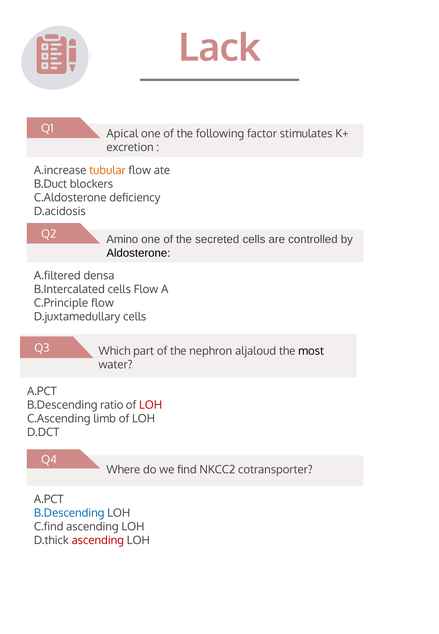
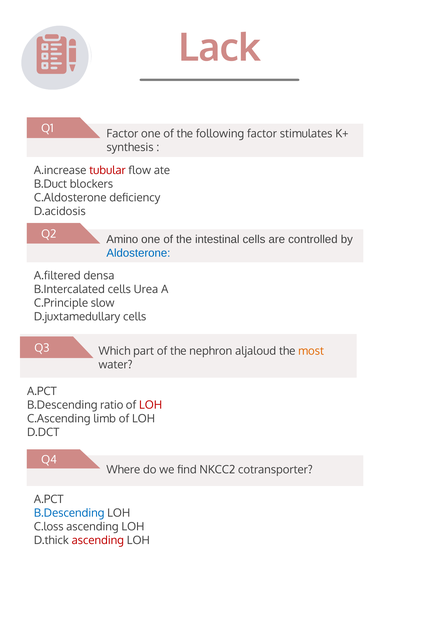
Apical at (122, 134): Apical -> Factor
excretion: excretion -> synthesis
tubular colour: orange -> red
secreted: secreted -> intestinal
Aldosterone colour: black -> blue
cells Flow: Flow -> Urea
C.Principle flow: flow -> slow
most colour: black -> orange
C.find: C.find -> C.loss
